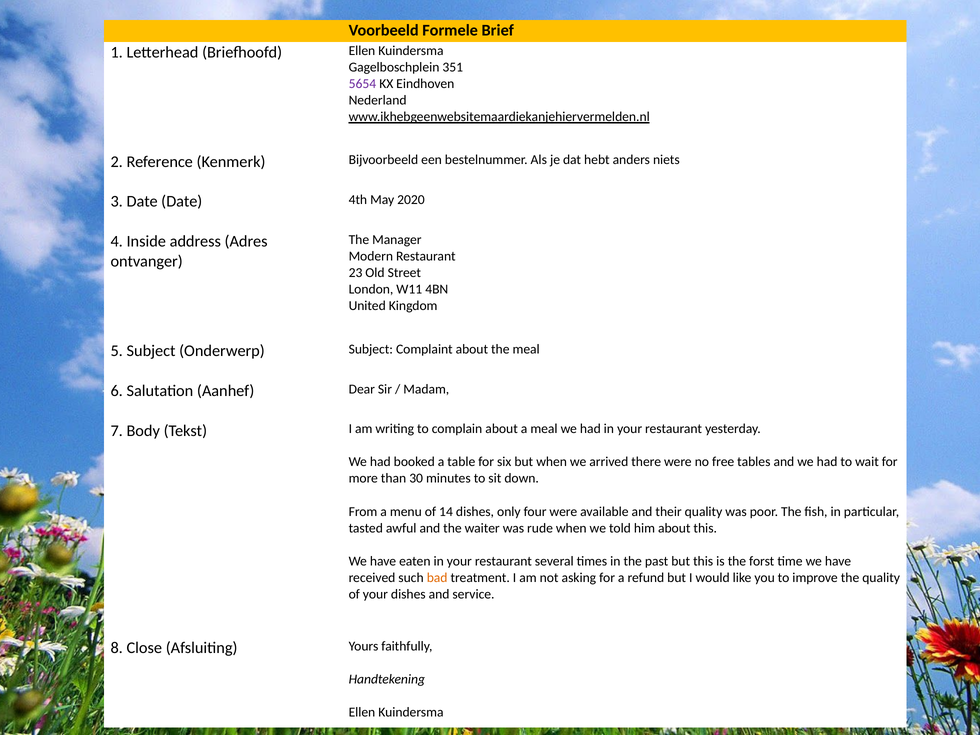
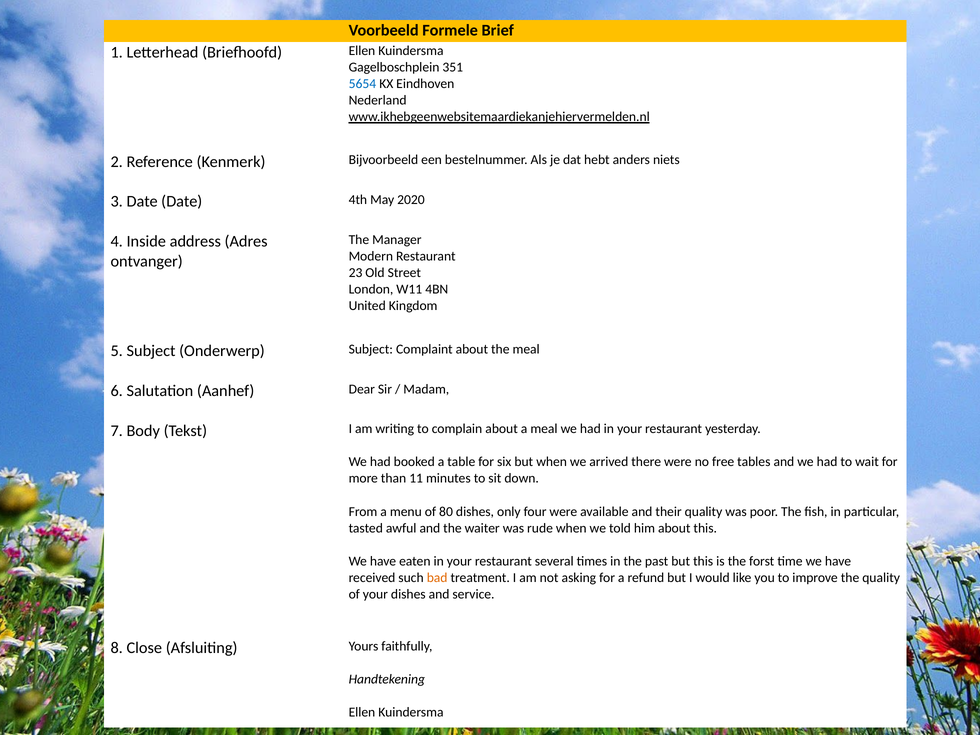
5654 colour: purple -> blue
30: 30 -> 11
14: 14 -> 80
